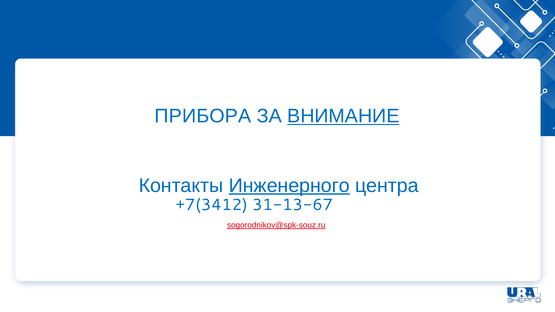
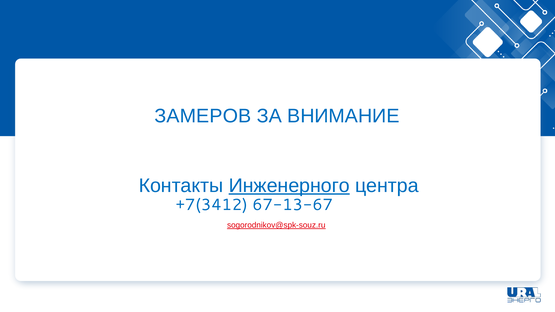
ПРИБОРА: ПРИБОРА -> ЗАМЕРОВ
ВНИМАНИЕ underline: present -> none
31-13-67: 31-13-67 -> 67-13-67
